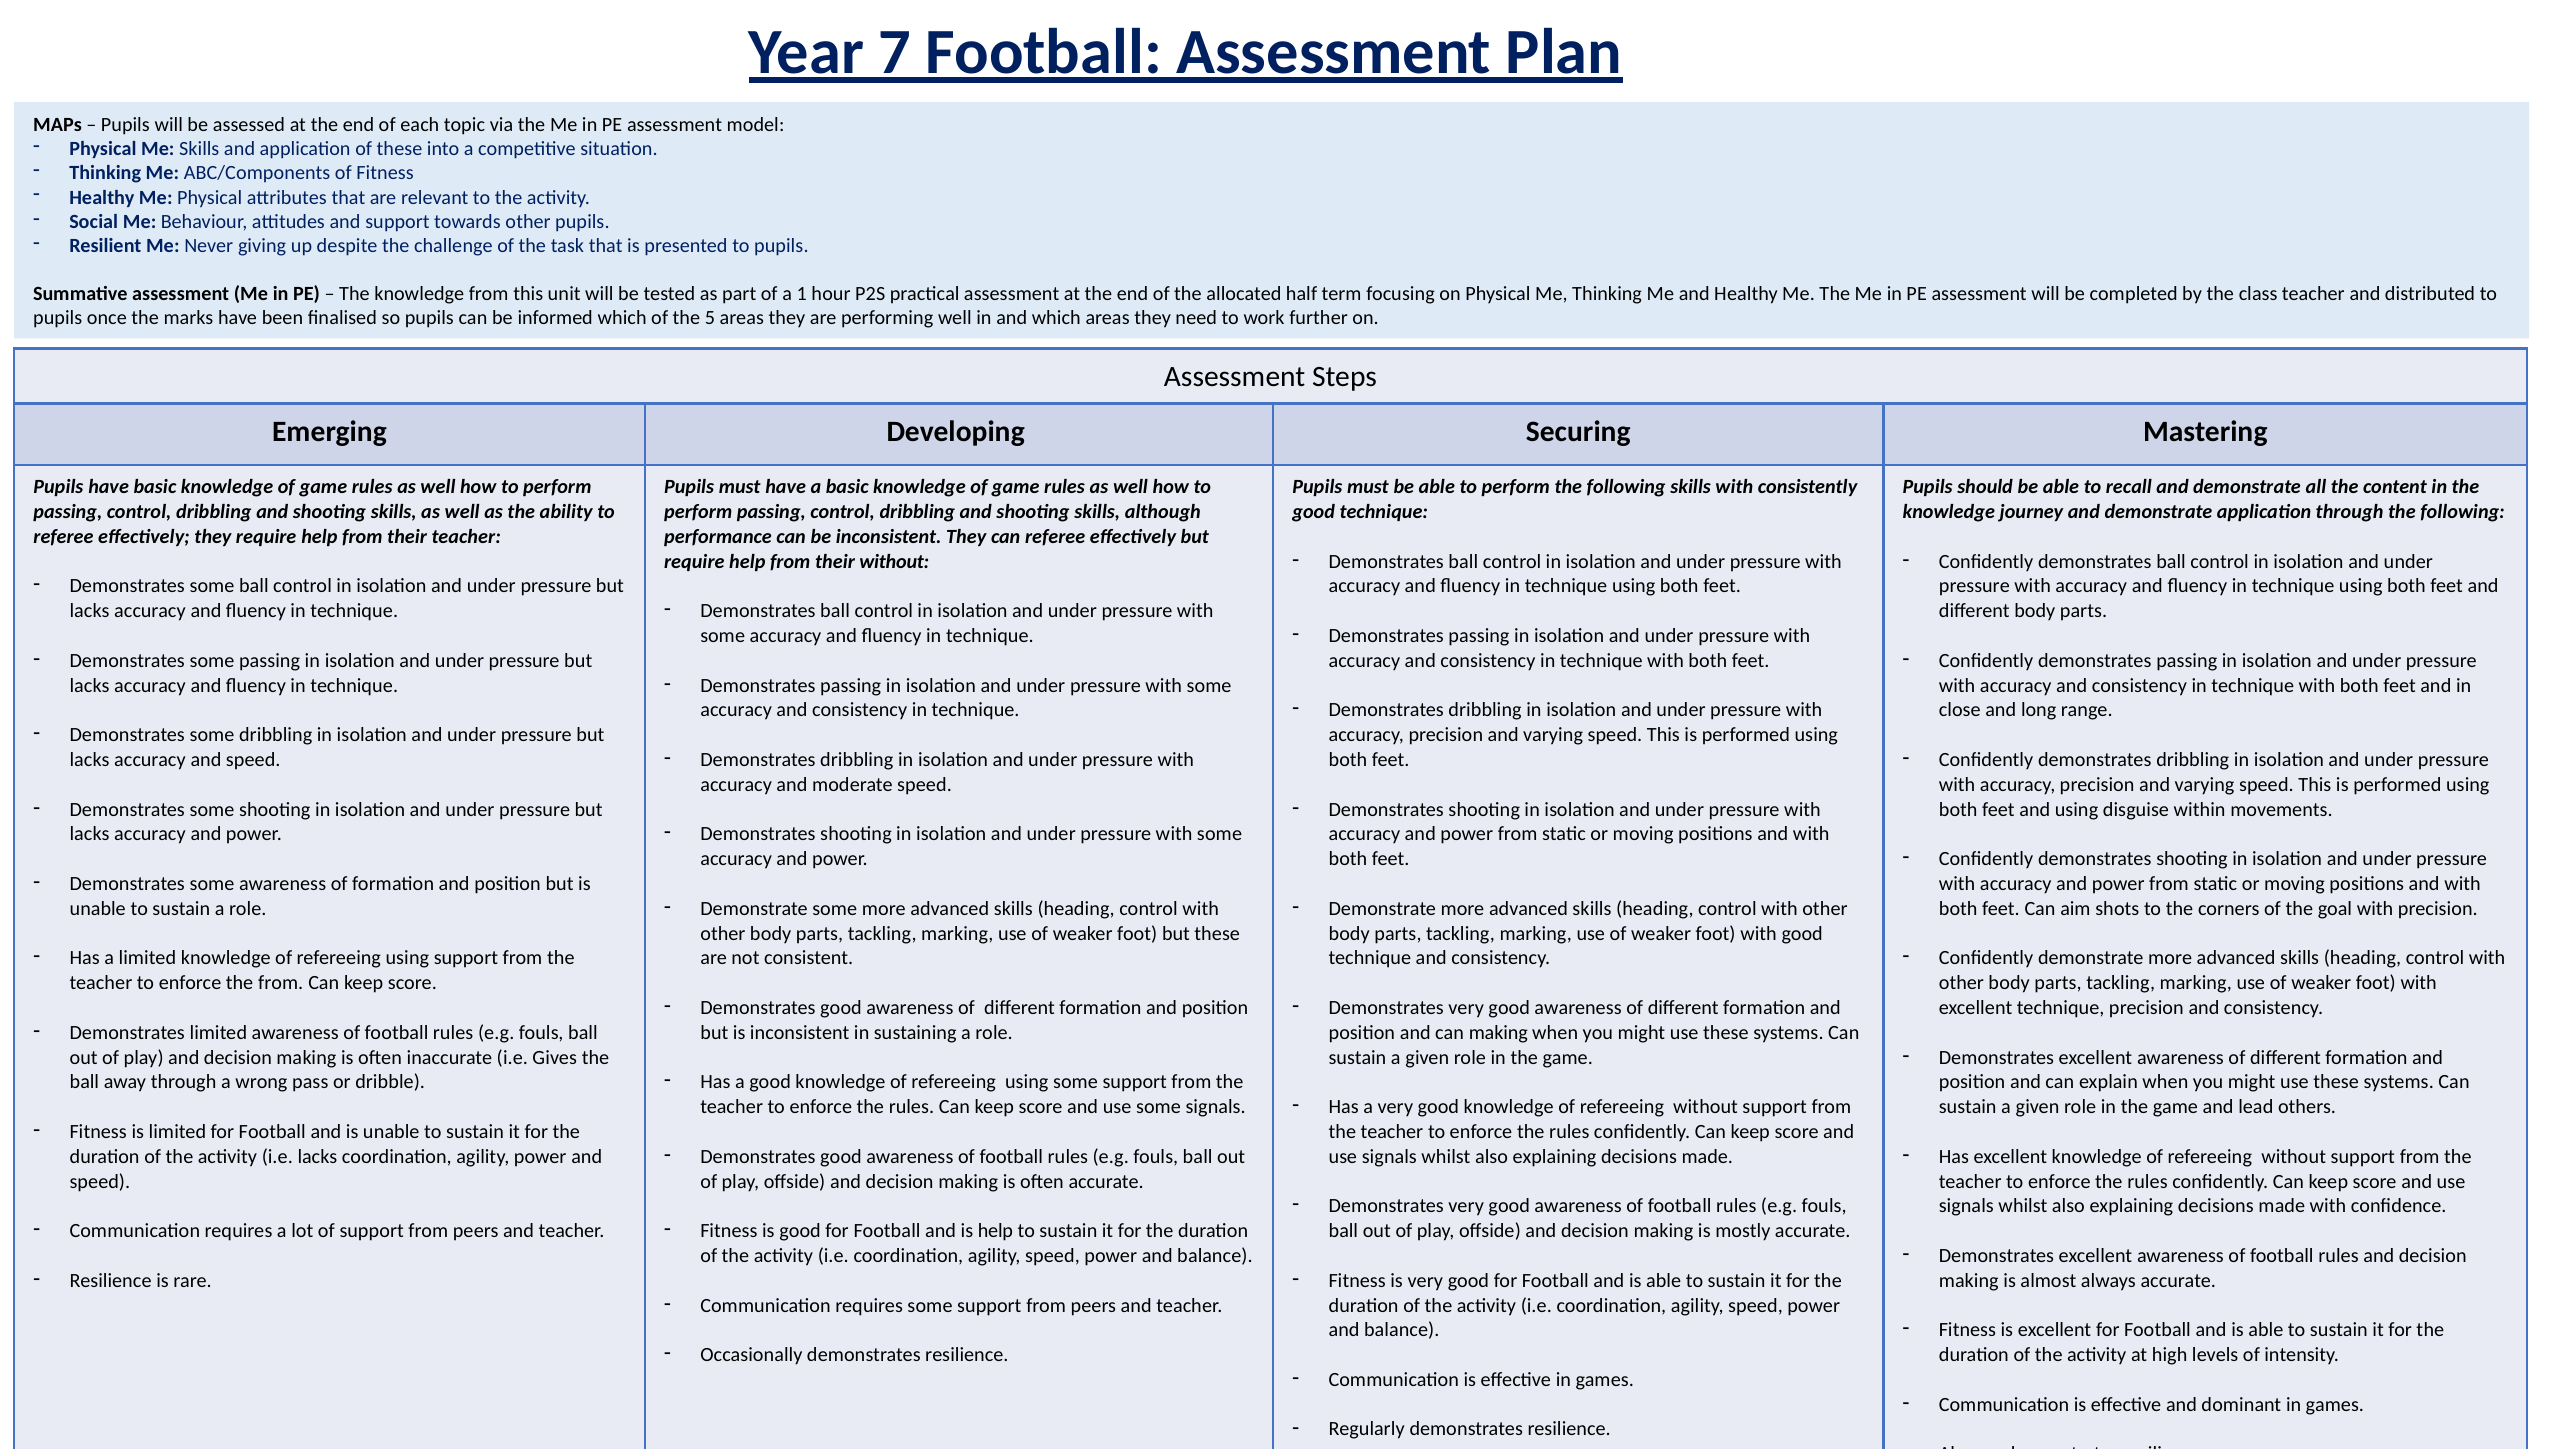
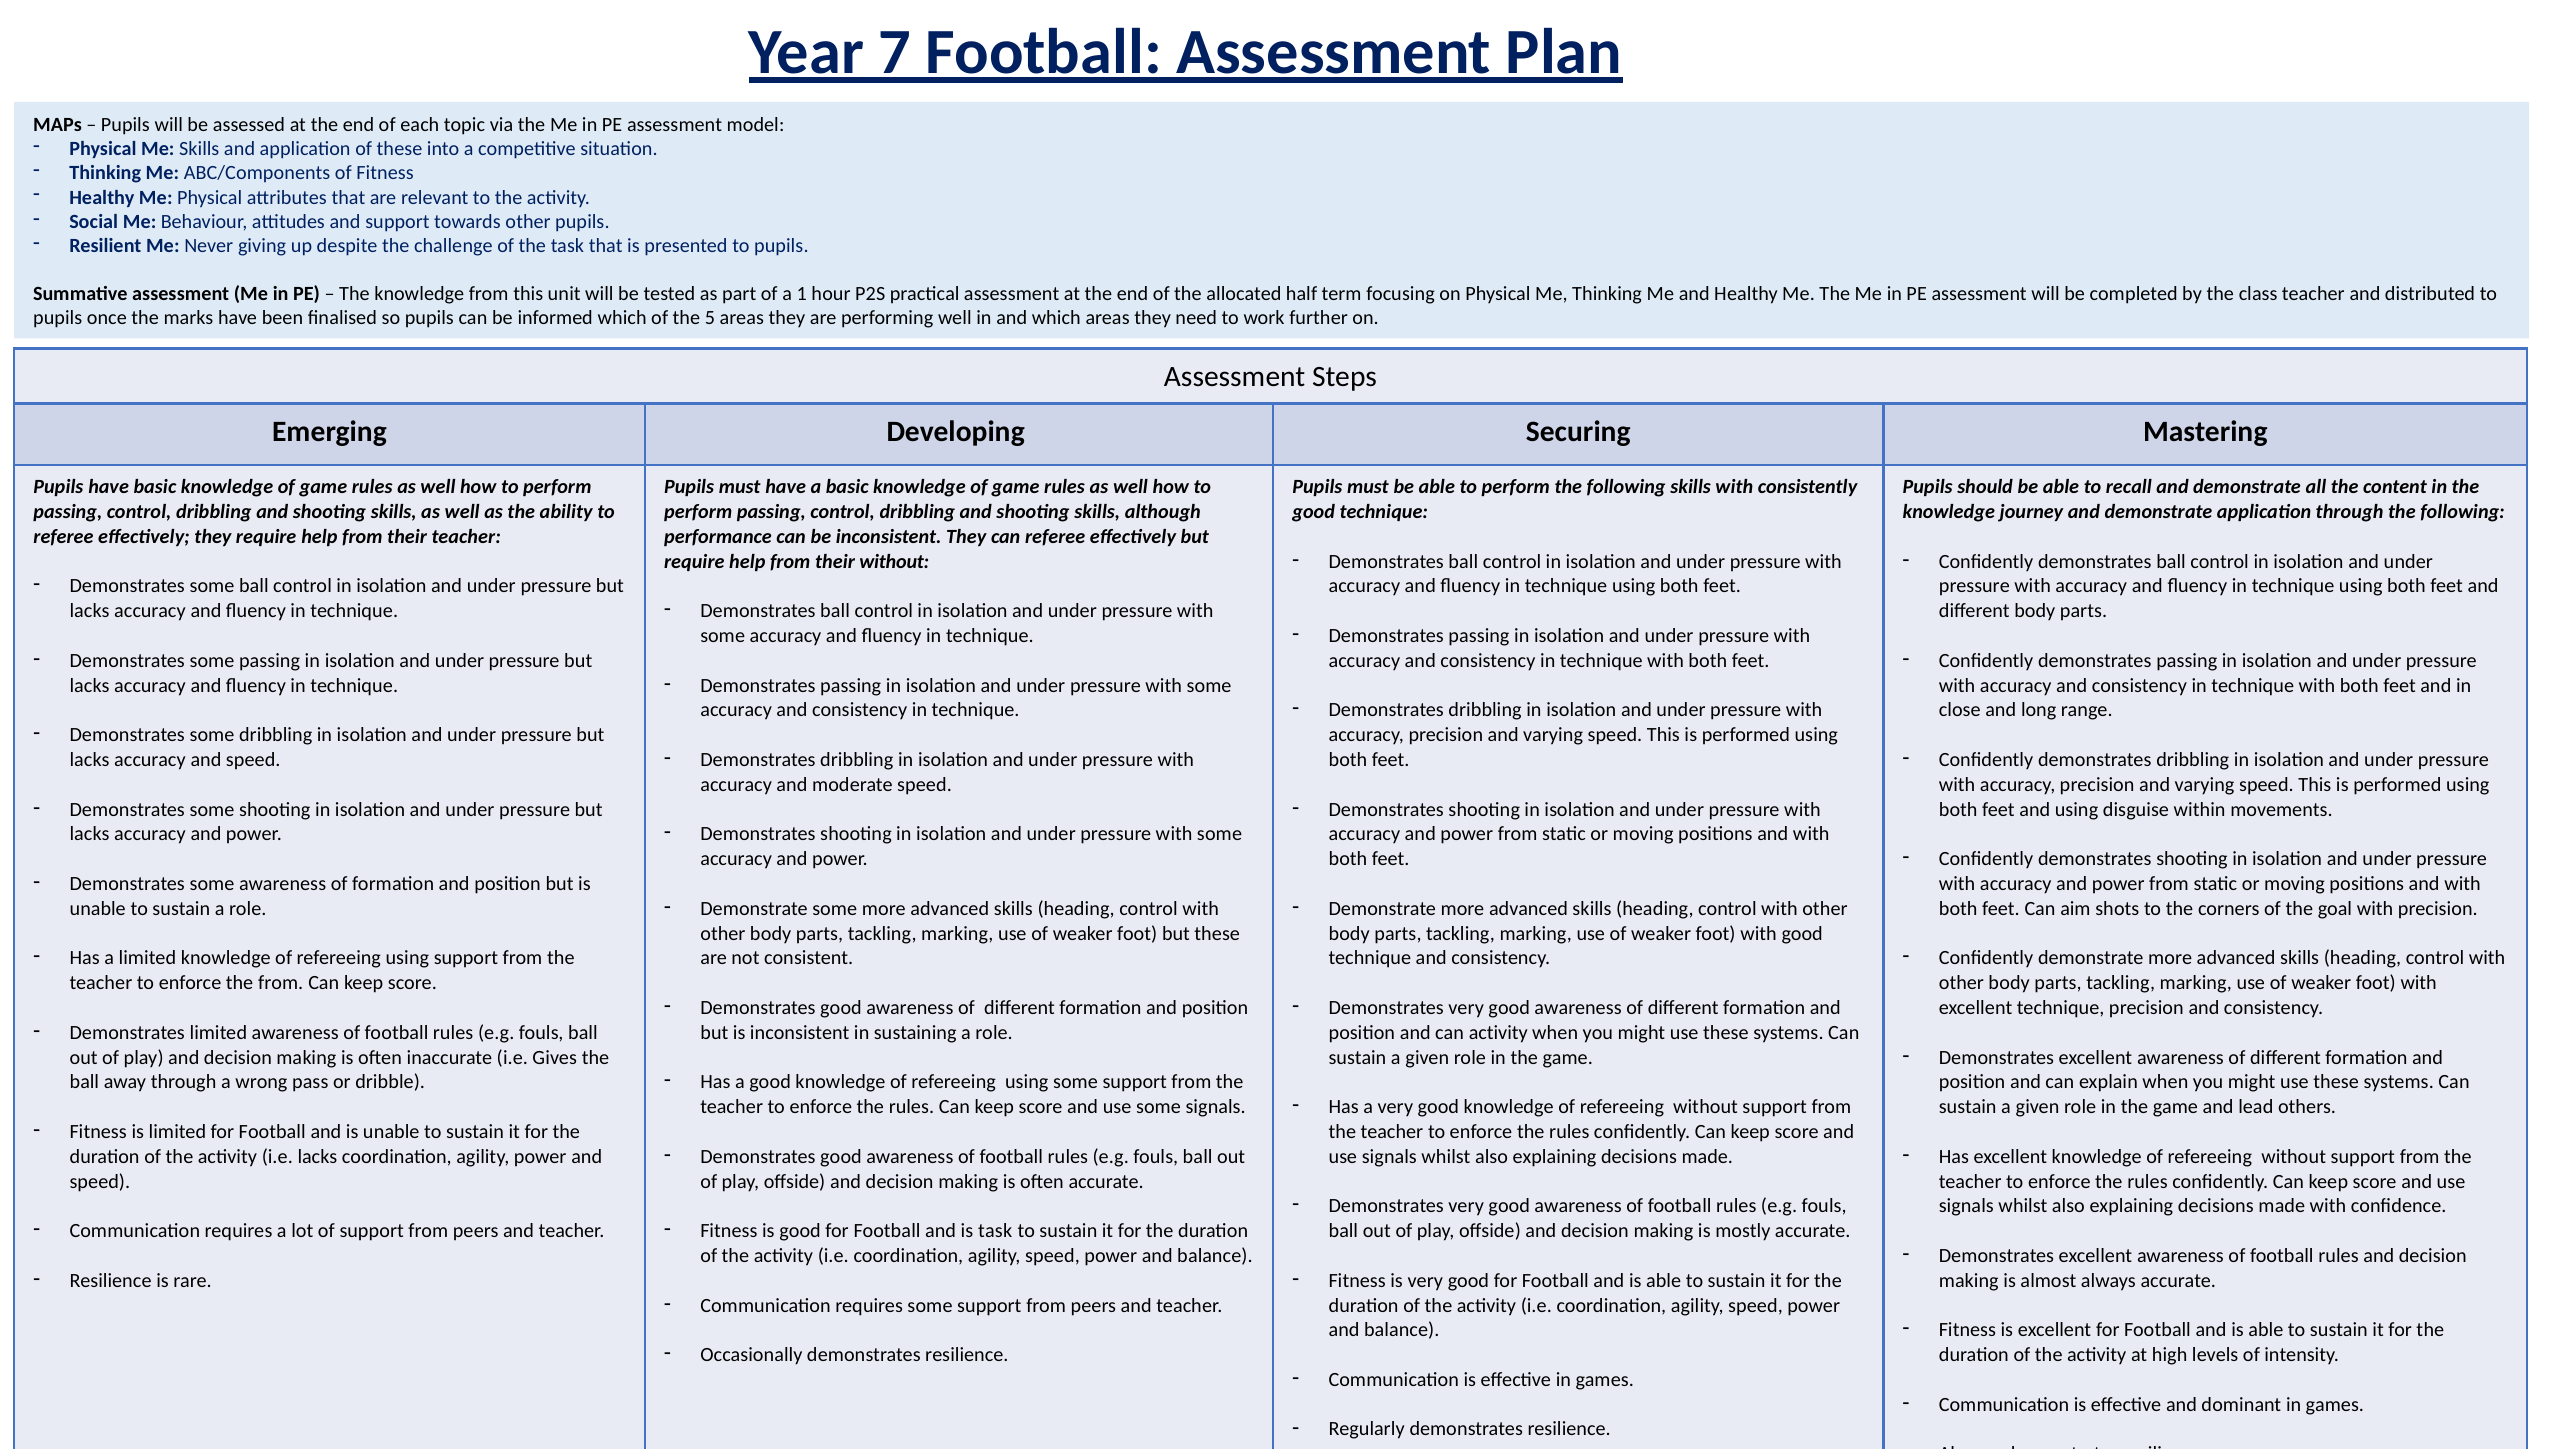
can making: making -> activity
is help: help -> task
